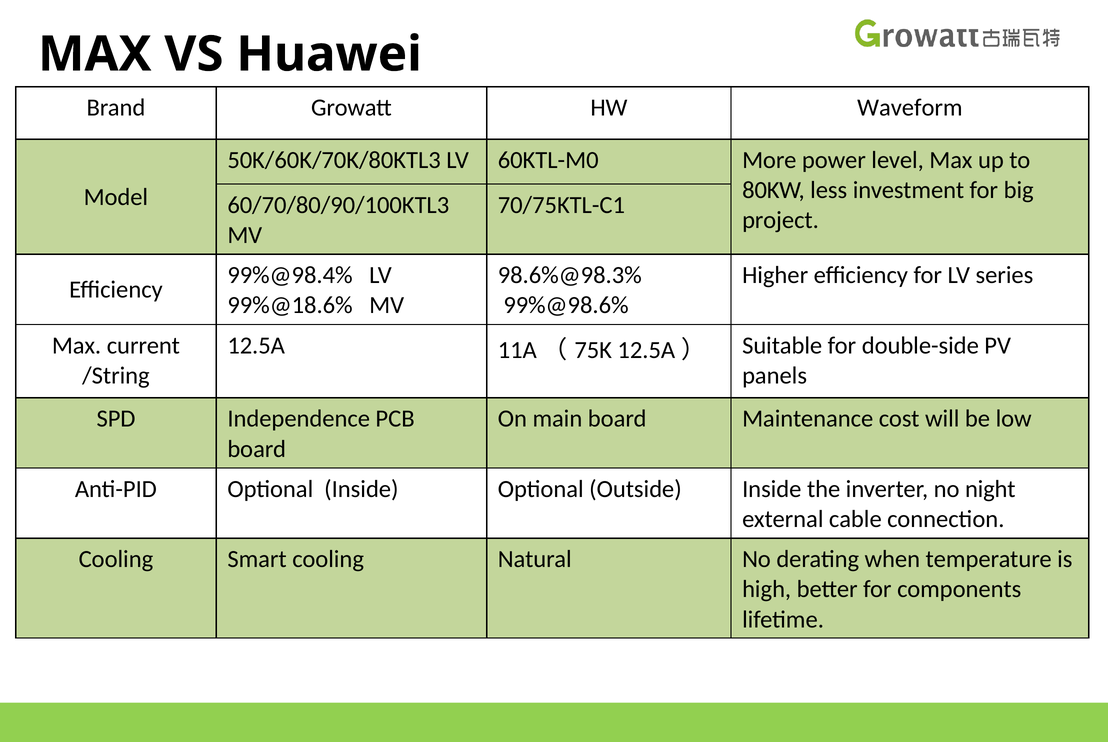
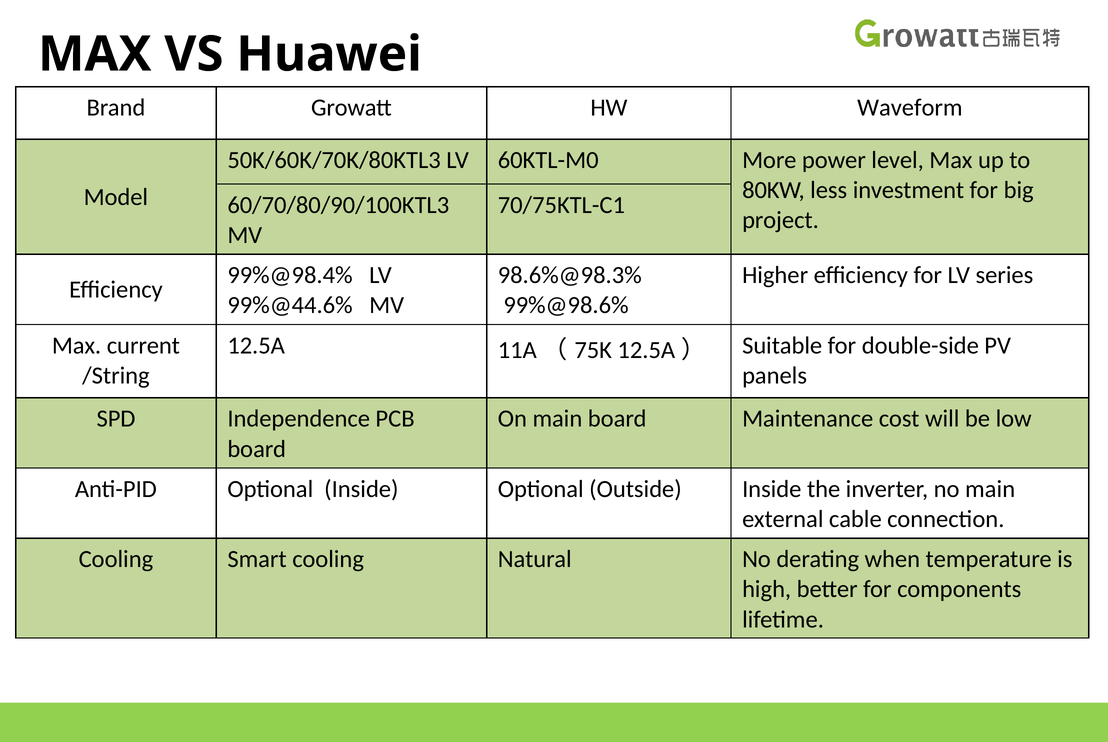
99%@18.6%: 99%@18.6% -> 99%@44.6%
no night: night -> main
